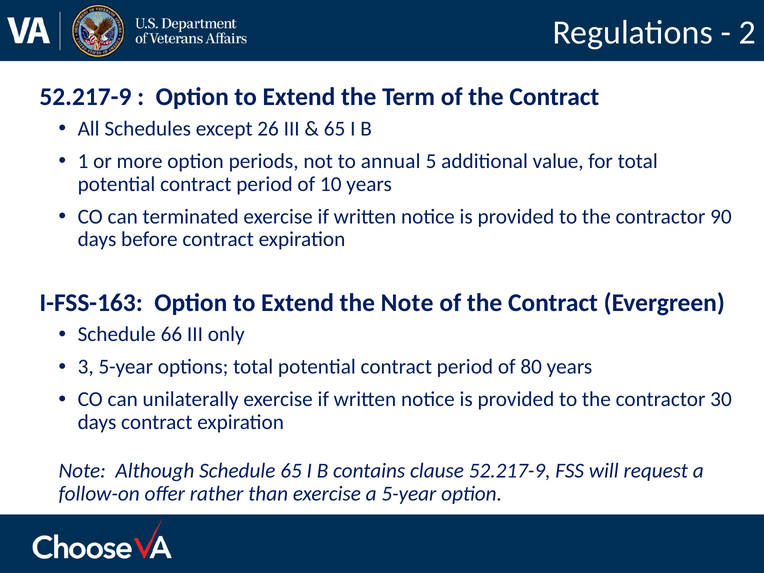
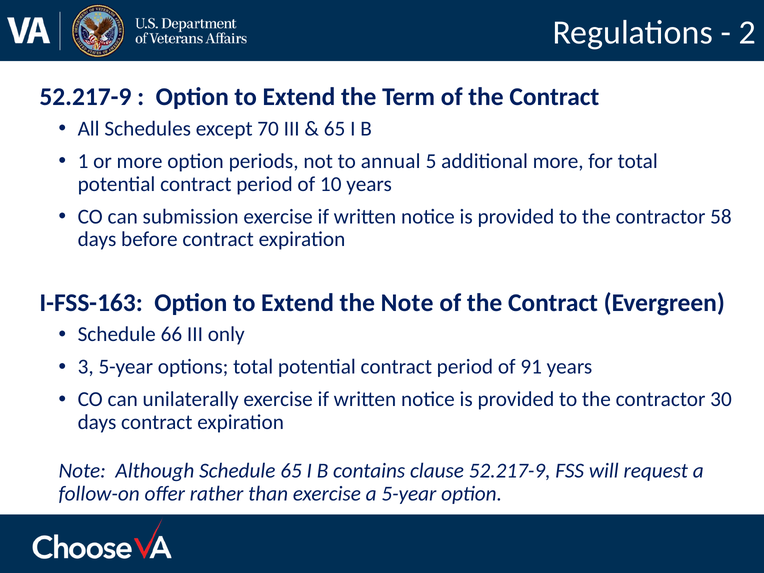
26: 26 -> 70
additional value: value -> more
terminated: terminated -> submission
90: 90 -> 58
80: 80 -> 91
